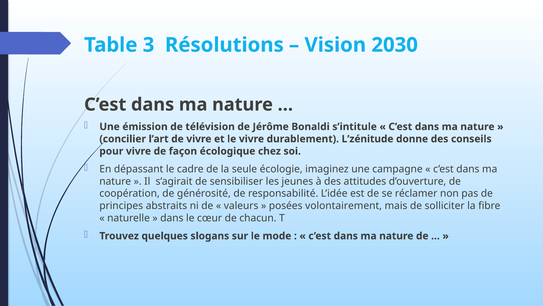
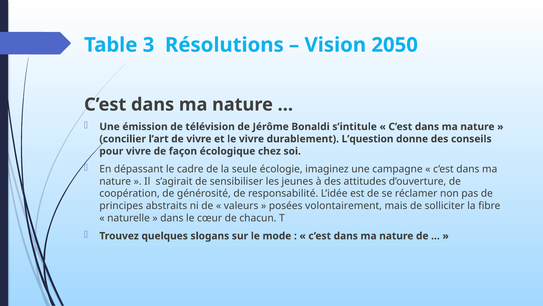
2030: 2030 -> 2050
L’zénitude: L’zénitude -> L’question
